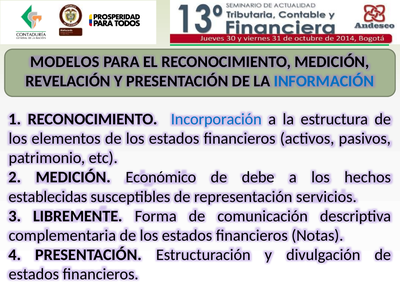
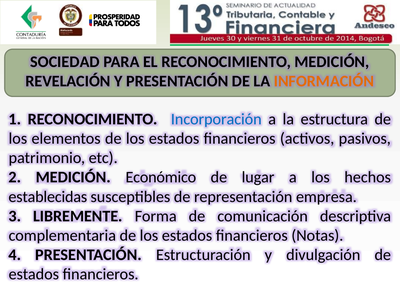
MODELOS: MODELOS -> SOCIEDAD
INFORMACIÓN colour: blue -> orange
debe: debe -> lugar
servicios: servicios -> empresa
